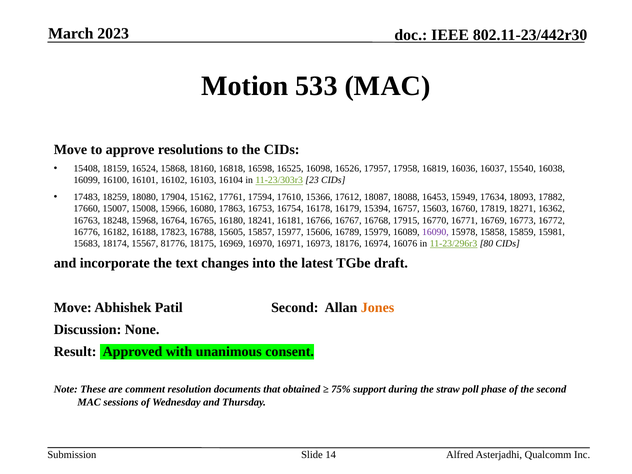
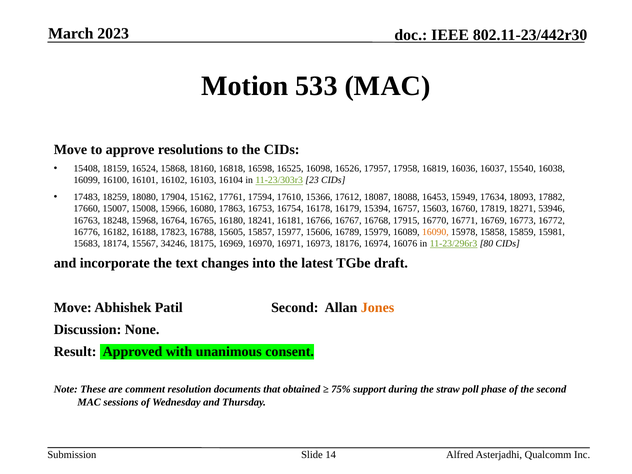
16362: 16362 -> 53946
16090 colour: purple -> orange
81776: 81776 -> 34246
